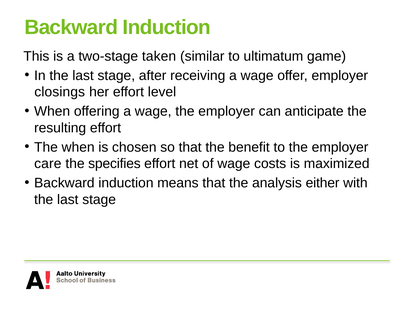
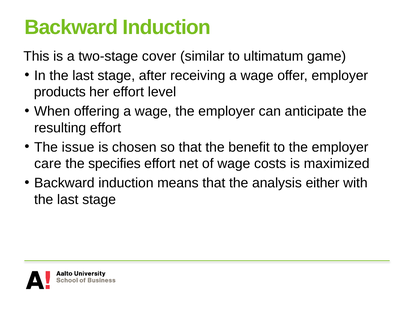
taken: taken -> cover
closings: closings -> products
The when: when -> issue
